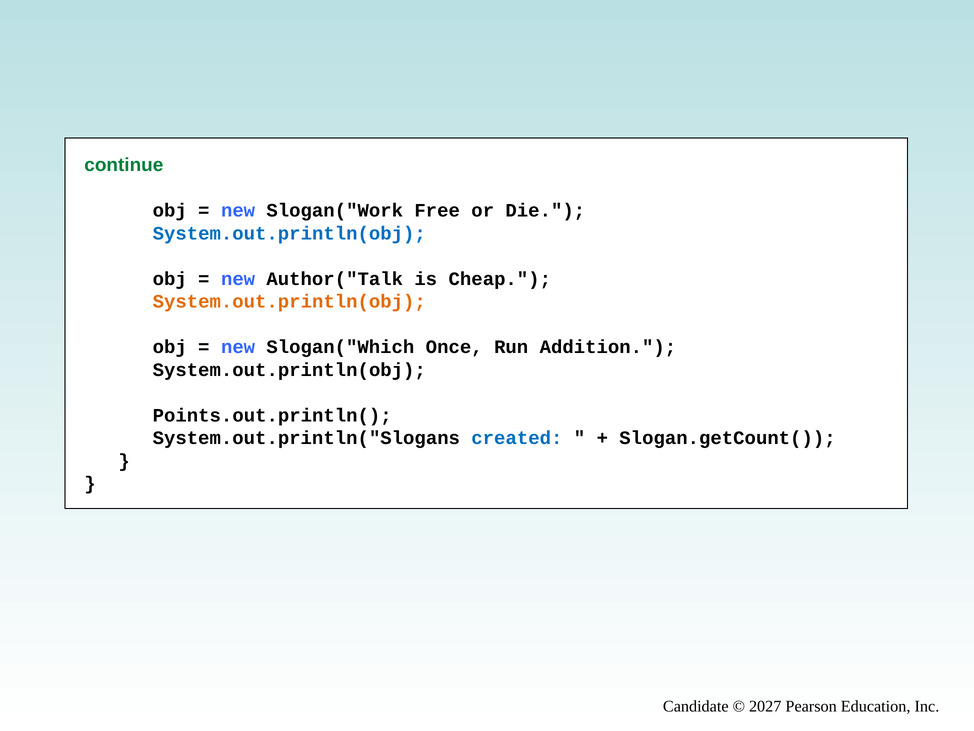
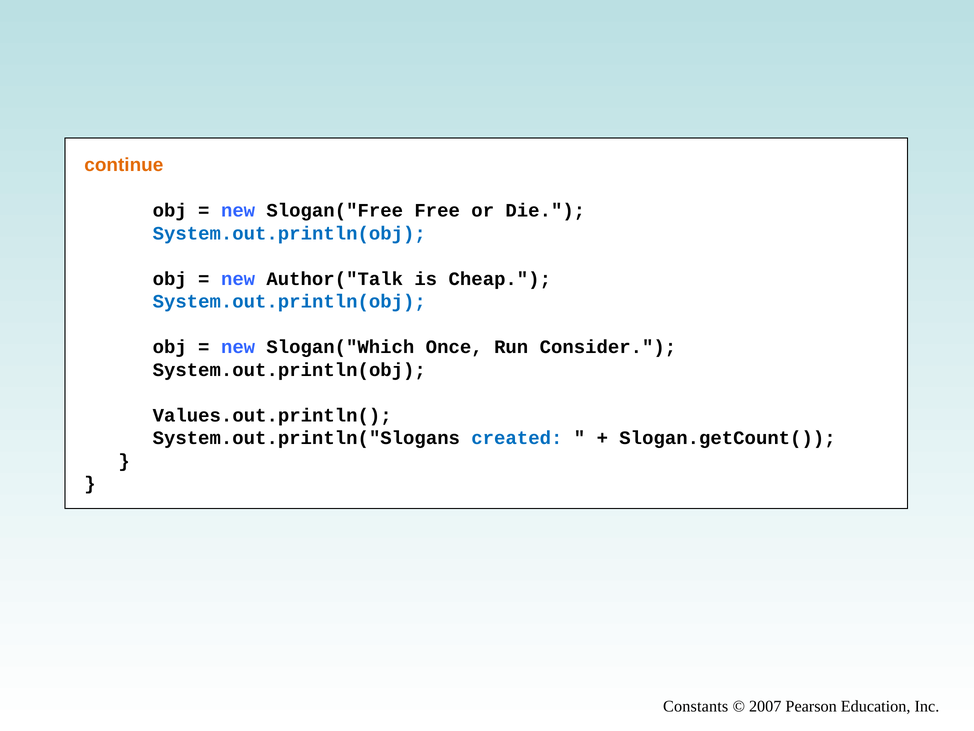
continue colour: green -> orange
Slogan("Work: Slogan("Work -> Slogan("Free
System.out.println(obj at (289, 301) colour: orange -> blue
Addition: Addition -> Consider
Points.out.println(: Points.out.println( -> Values.out.println(
Candidate: Candidate -> Constants
2027: 2027 -> 2007
